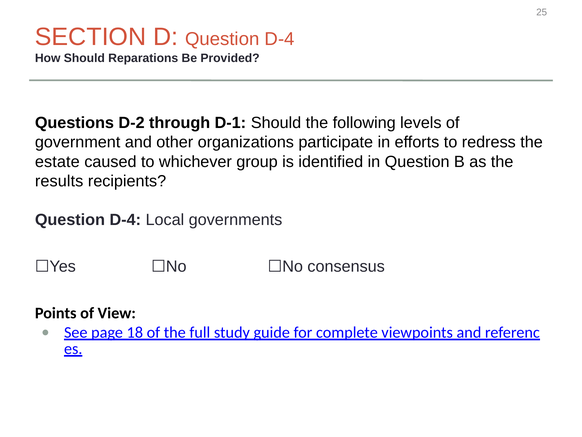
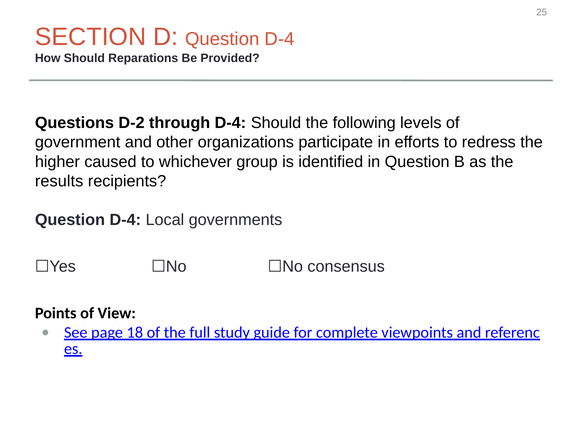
through D-1: D-1 -> D-4
estate: estate -> higher
